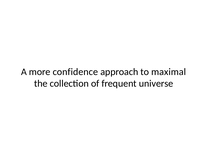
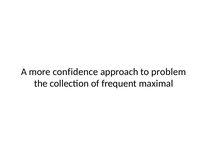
maximal: maximal -> problem
universe: universe -> maximal
